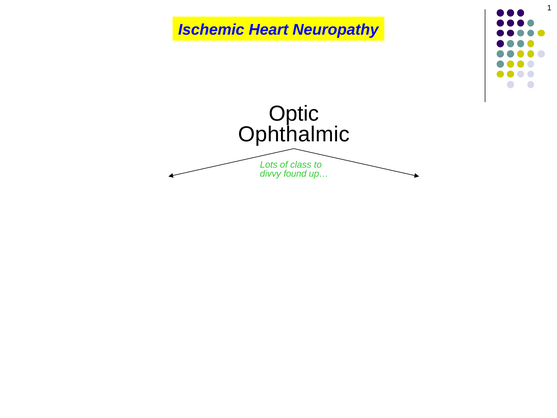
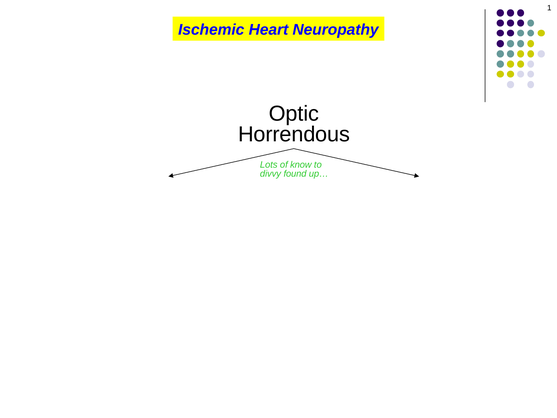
Ophthalmic: Ophthalmic -> Horrendous
class: class -> know
